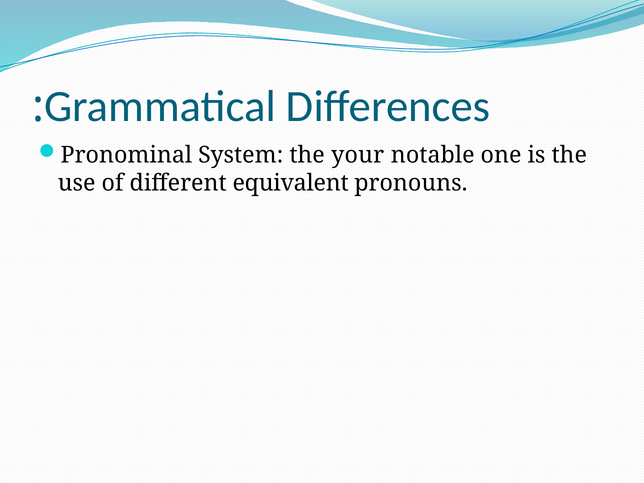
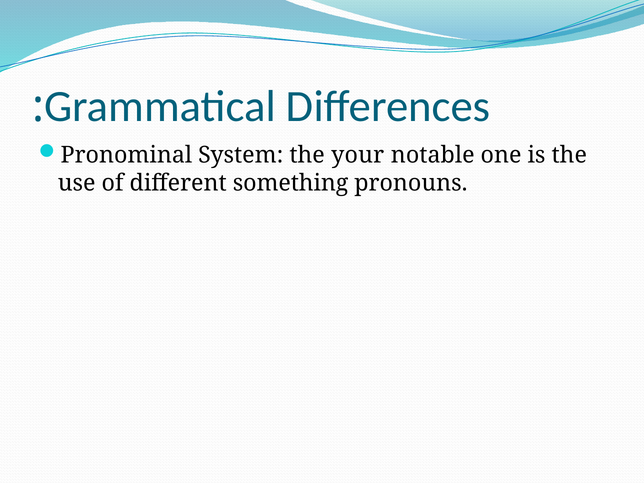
equivalent: equivalent -> something
